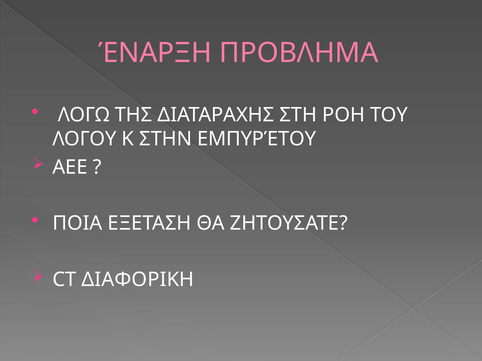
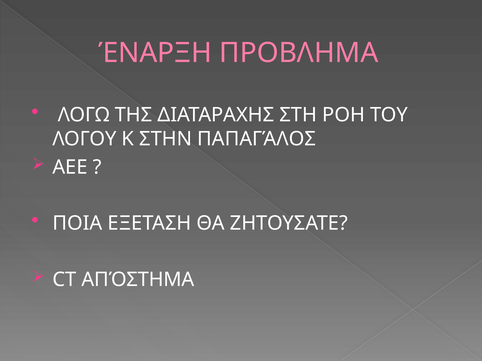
ΕΜΠΥΡΈΤΟΥ: ΕΜΠΥΡΈΤΟΥ -> ΠΑΠΑΓΆΛΟΣ
ΔΙΑΦΟΡΙΚΗ: ΔΙΑΦΟΡΙΚΗ -> ΑΠΌΣΤΗΜΑ
